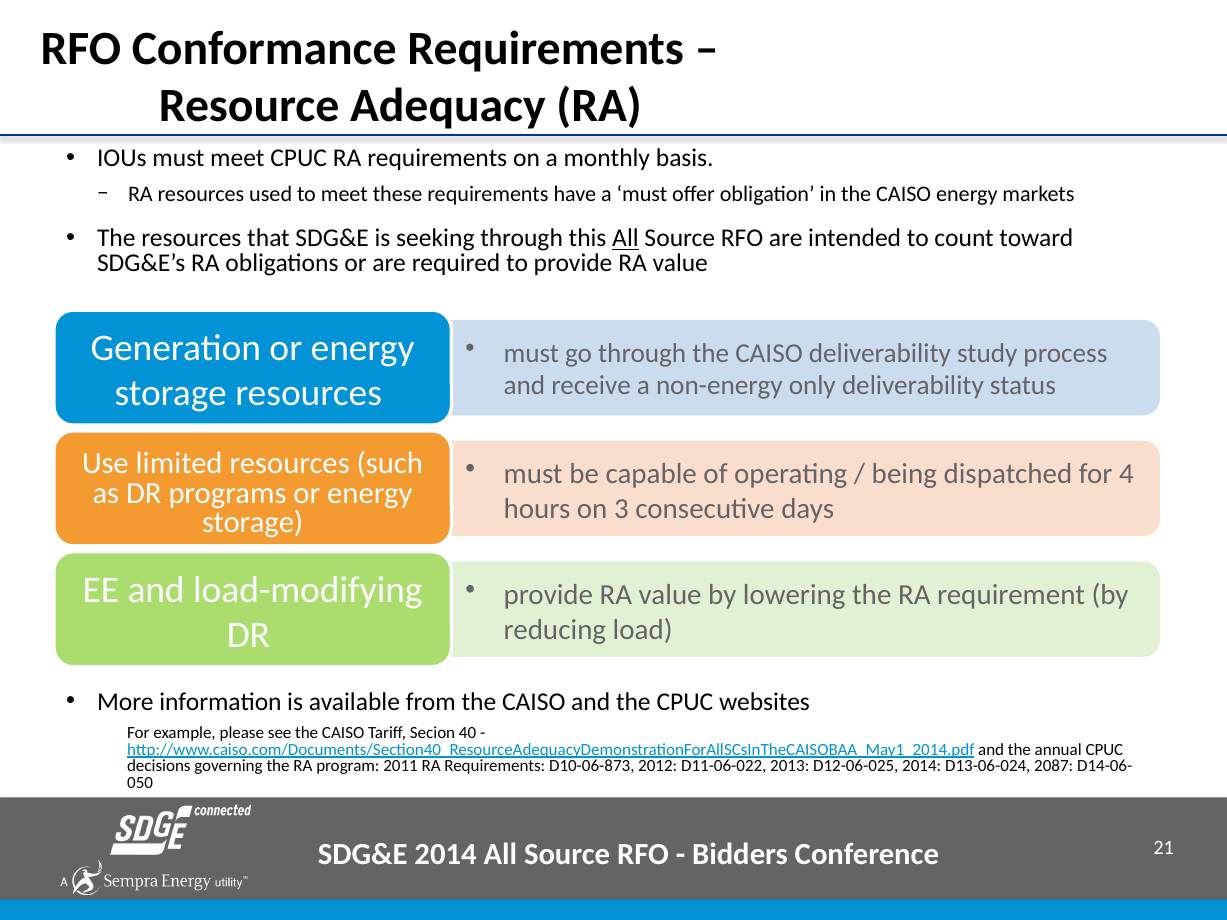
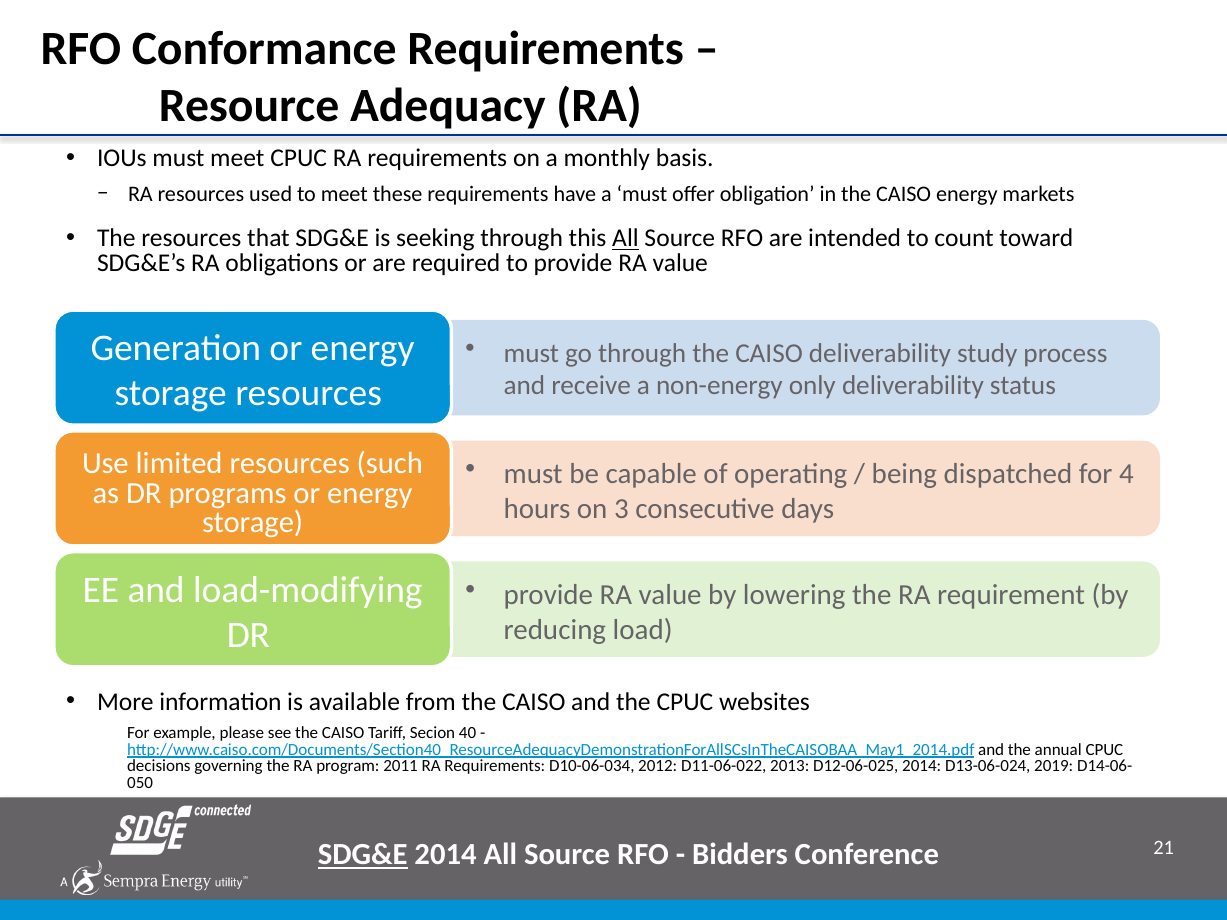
D10-06-873: D10-06-873 -> D10-06-034
2087: 2087 -> 2019
SDG&E at (363, 855) underline: none -> present
